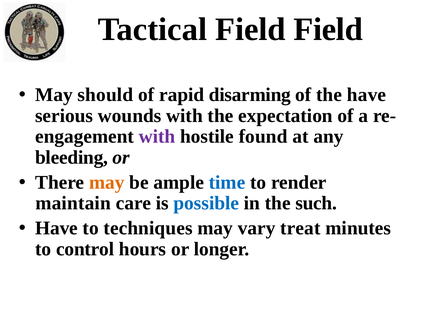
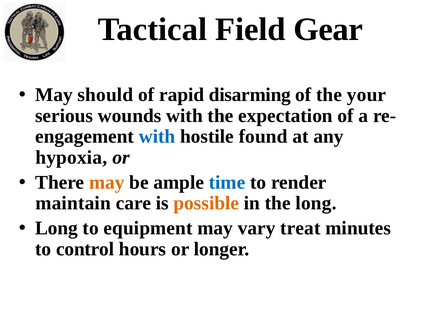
Field Field: Field -> Gear
the have: have -> your
with at (157, 136) colour: purple -> blue
bleeding: bleeding -> hypoxia
possible colour: blue -> orange
the such: such -> long
Have at (56, 228): Have -> Long
techniques: techniques -> equipment
